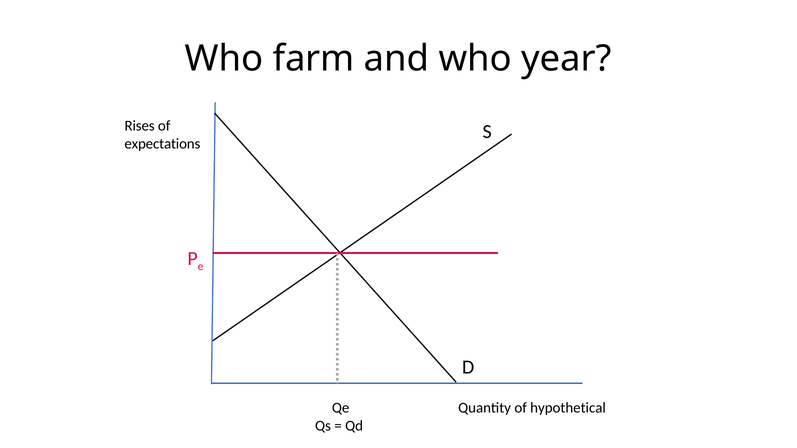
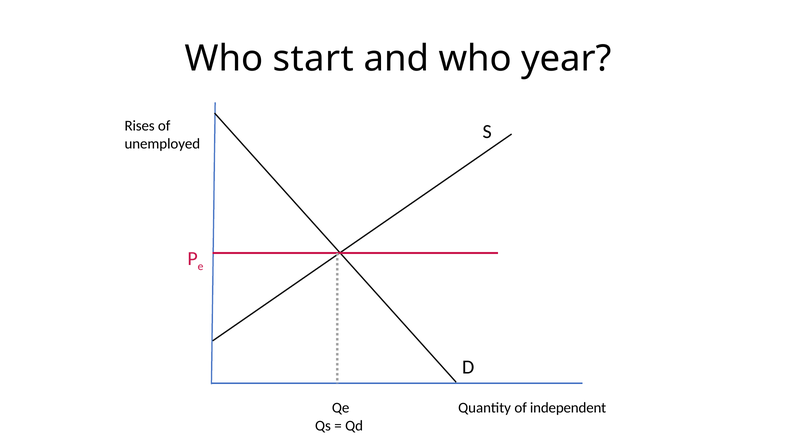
farm: farm -> start
expectations: expectations -> unemployed
hypothetical: hypothetical -> independent
